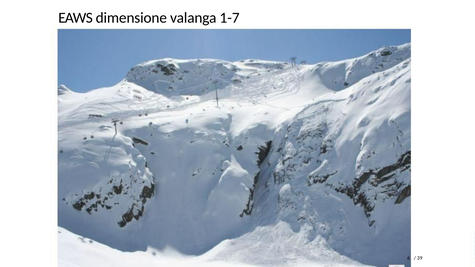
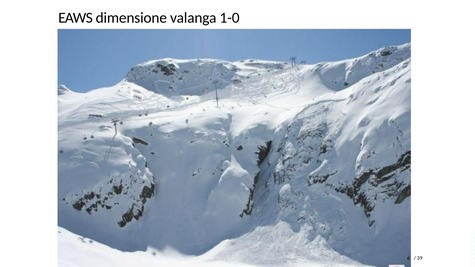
1-7: 1-7 -> 1-0
